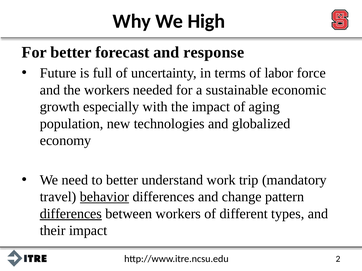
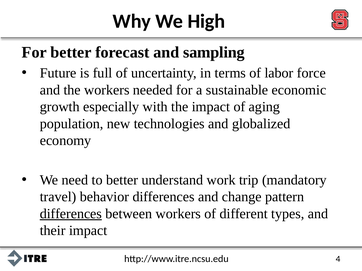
response: response -> sampling
behavior underline: present -> none
2: 2 -> 4
